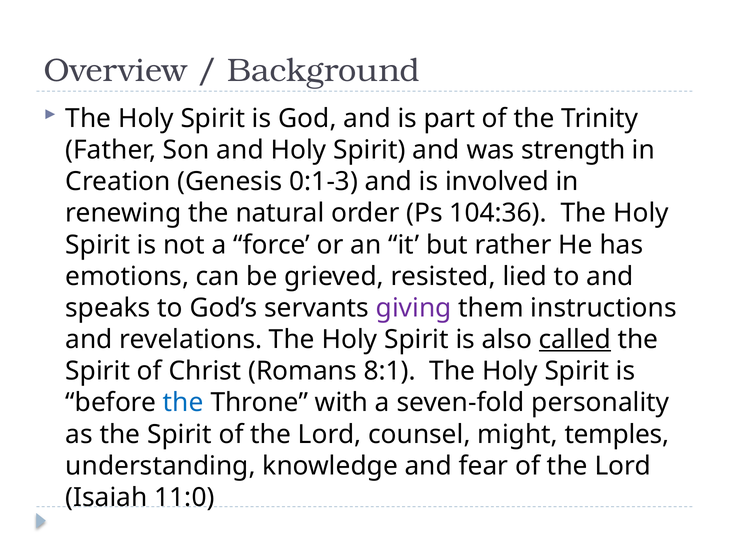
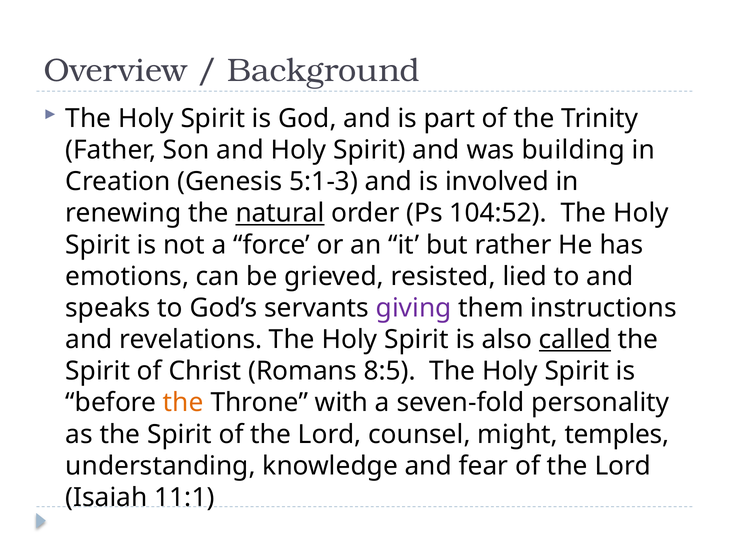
strength: strength -> building
0:1-3: 0:1-3 -> 5:1-3
natural underline: none -> present
104:36: 104:36 -> 104:52
8:1: 8:1 -> 8:5
the at (183, 403) colour: blue -> orange
11:0: 11:0 -> 11:1
